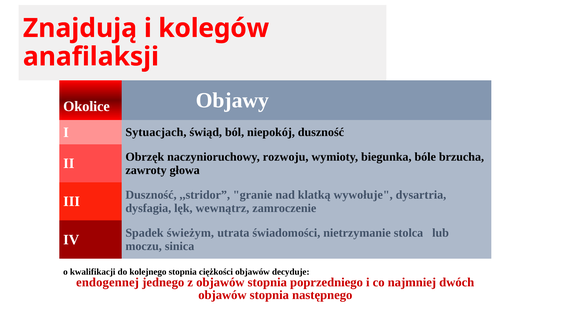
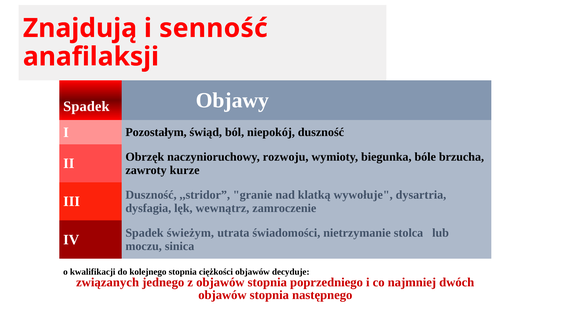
kolegów: kolegów -> senność
Okolice at (87, 106): Okolice -> Spadek
Sytuacjach: Sytuacjach -> Pozostałym
głowa: głowa -> kurze
endogennej: endogennej -> związanych
